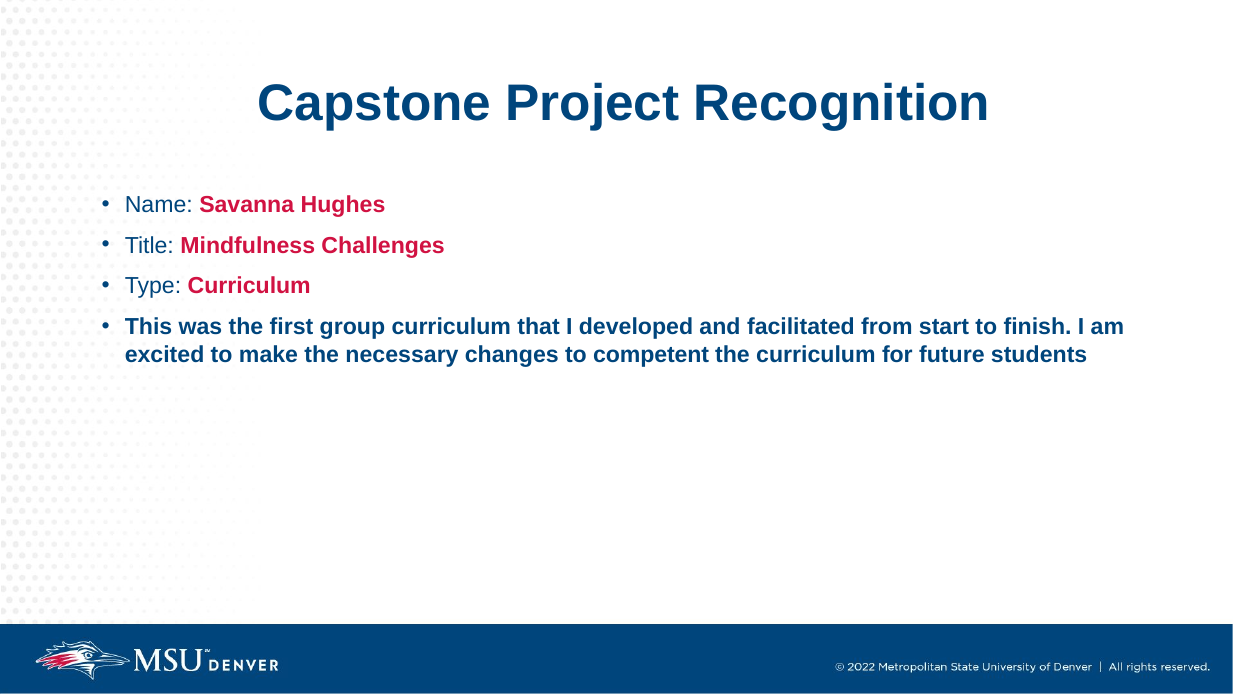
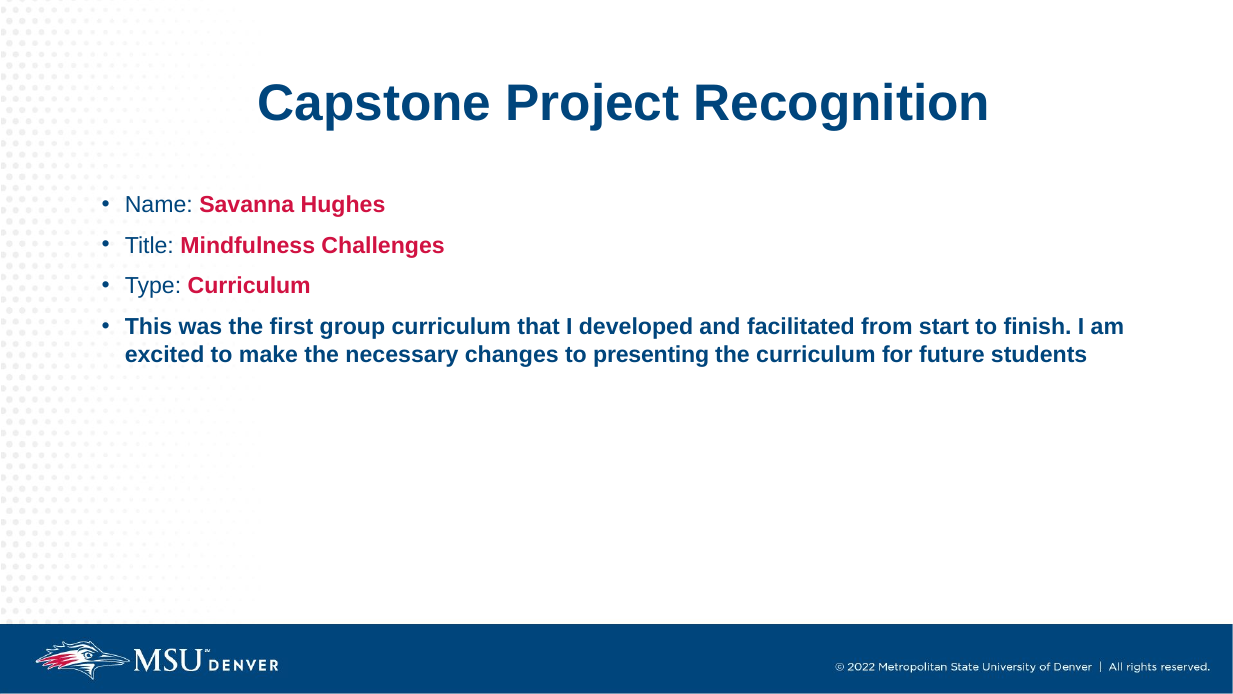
competent: competent -> presenting
